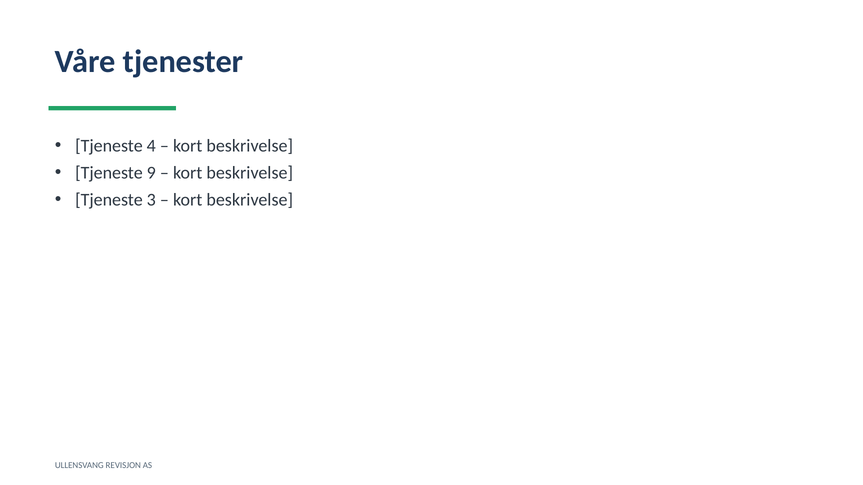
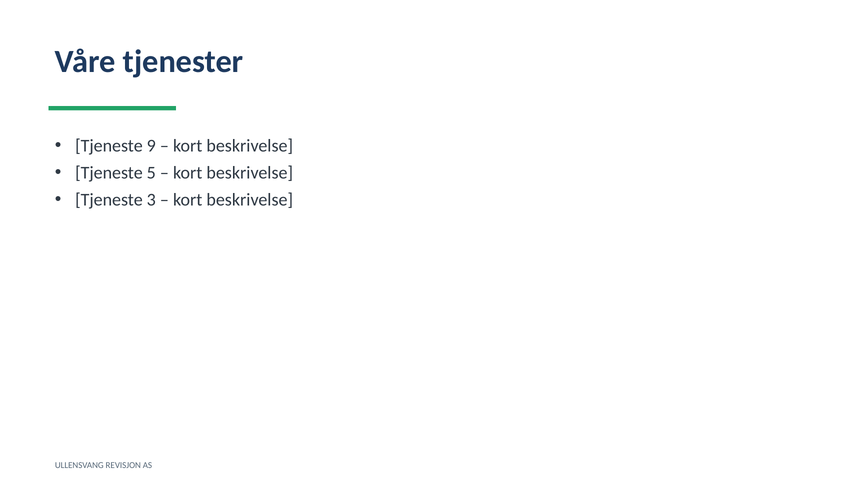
4: 4 -> 9
9: 9 -> 5
